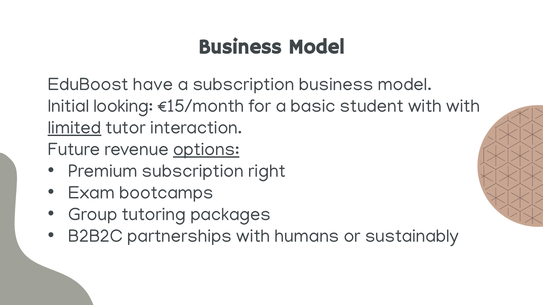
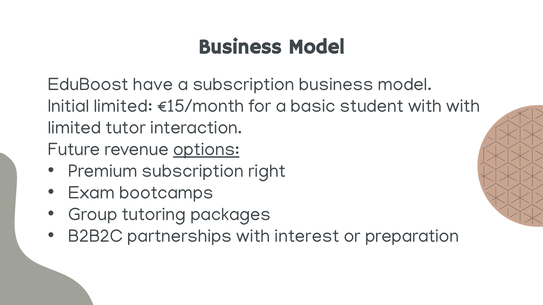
Initial looking: looking -> limited
limited at (75, 128) underline: present -> none
humans: humans -> interest
sustainably: sustainably -> preparation
